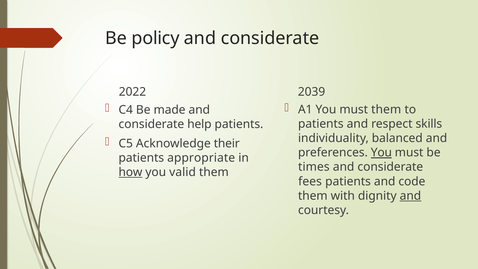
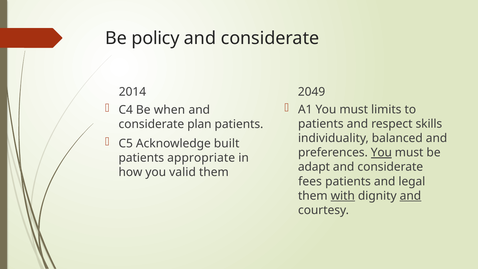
2039: 2039 -> 2049
2022: 2022 -> 2014
must them: them -> limits
made: made -> when
help: help -> plan
their: their -> built
times: times -> adapt
how underline: present -> none
code: code -> legal
with underline: none -> present
